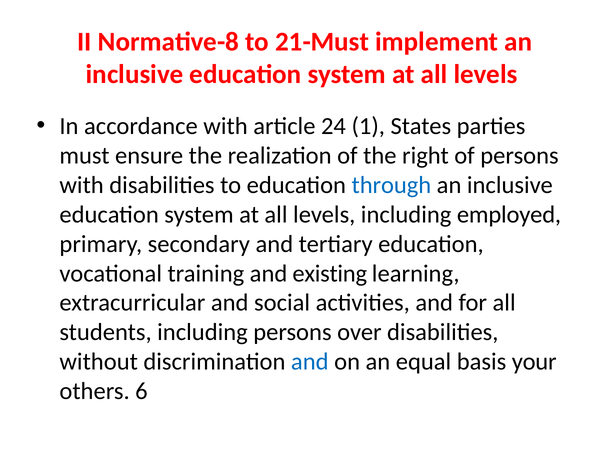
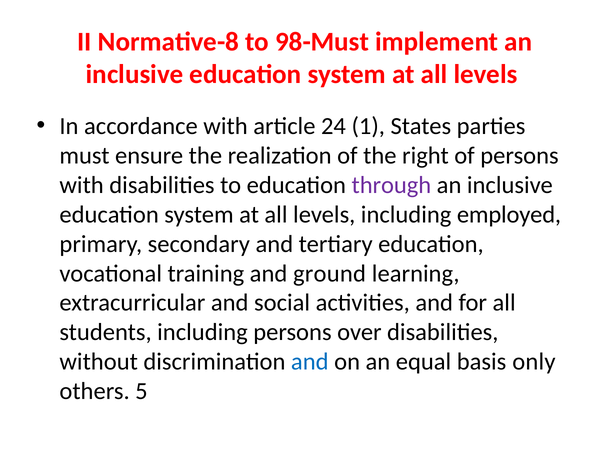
21-Must: 21-Must -> 98-Must
through colour: blue -> purple
existing: existing -> ground
your: your -> only
6: 6 -> 5
